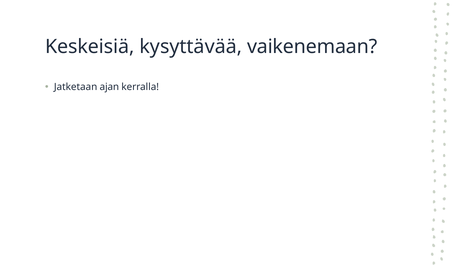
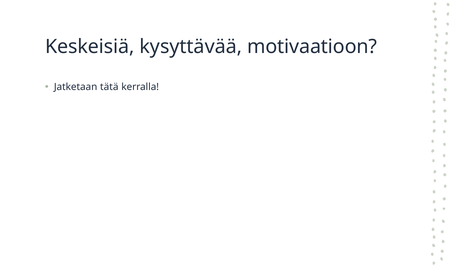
vaikenemaan: vaikenemaan -> motivaatioon
ajan: ajan -> tätä
